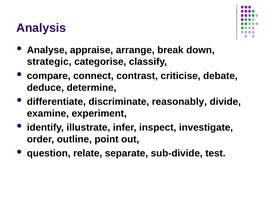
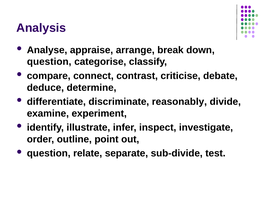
strategic at (49, 62): strategic -> question
